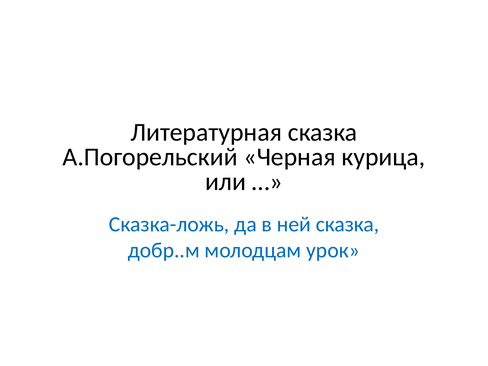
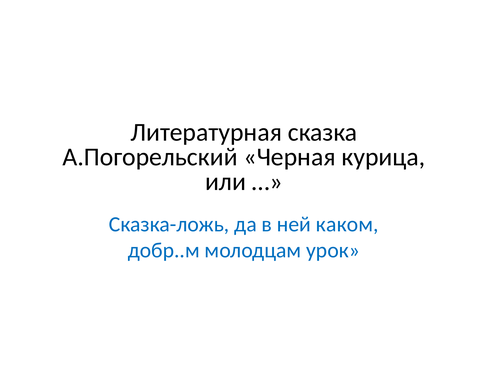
ней сказка: сказка -> каком
